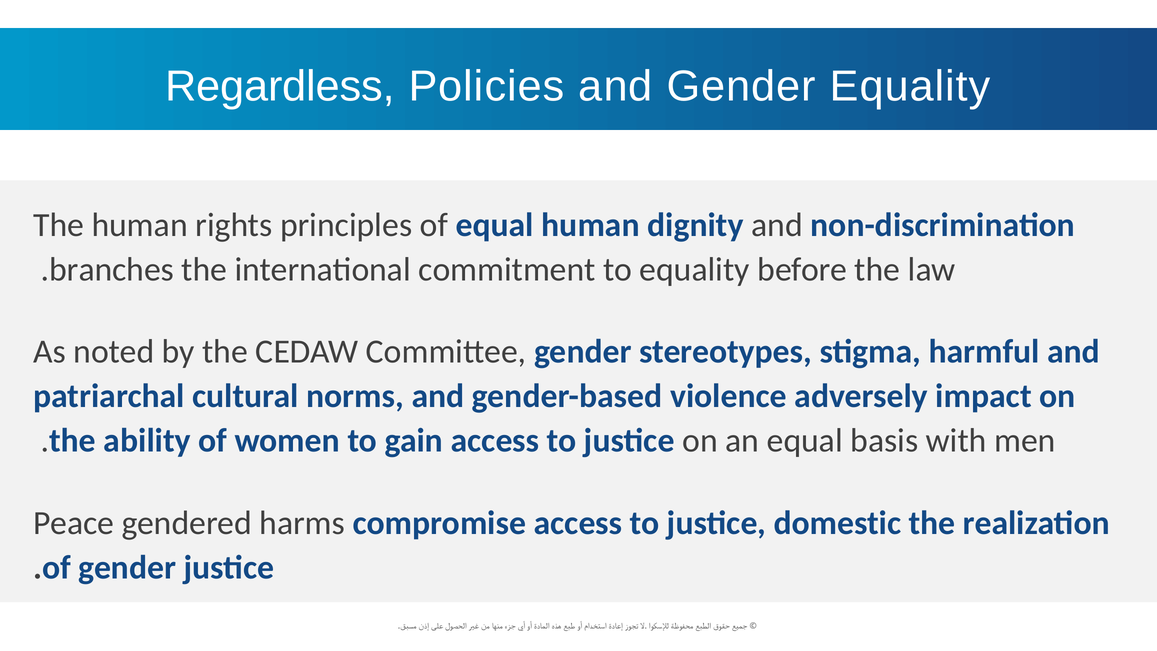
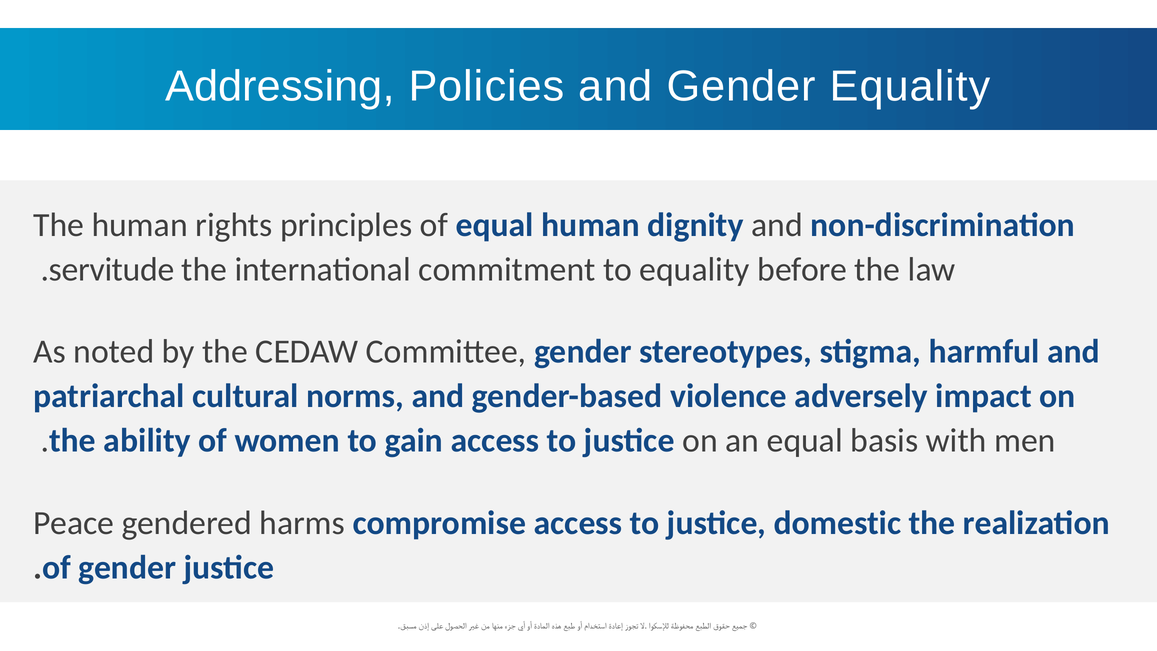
Regardless: Regardless -> Addressing
branches: branches -> servitude
